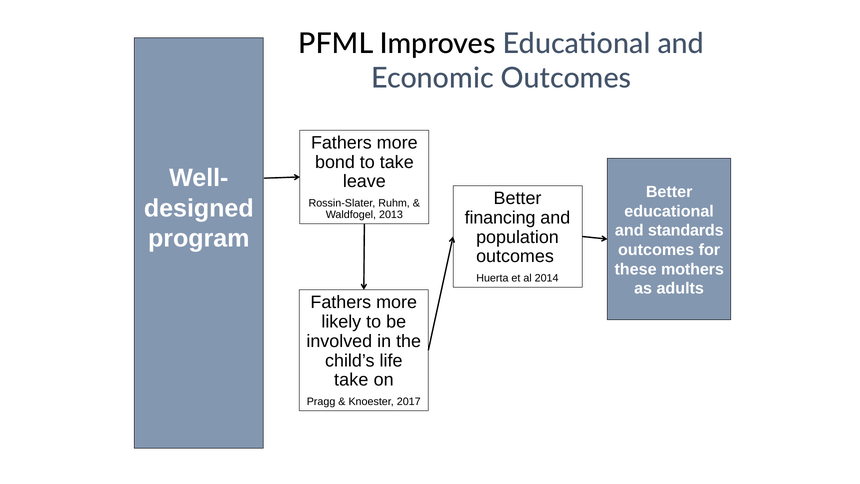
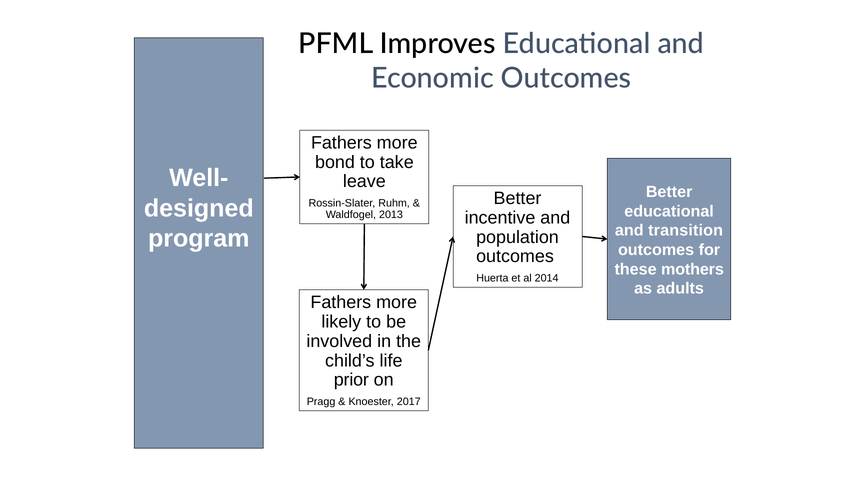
financing: financing -> incentive
standards: standards -> transition
take at (351, 380): take -> prior
